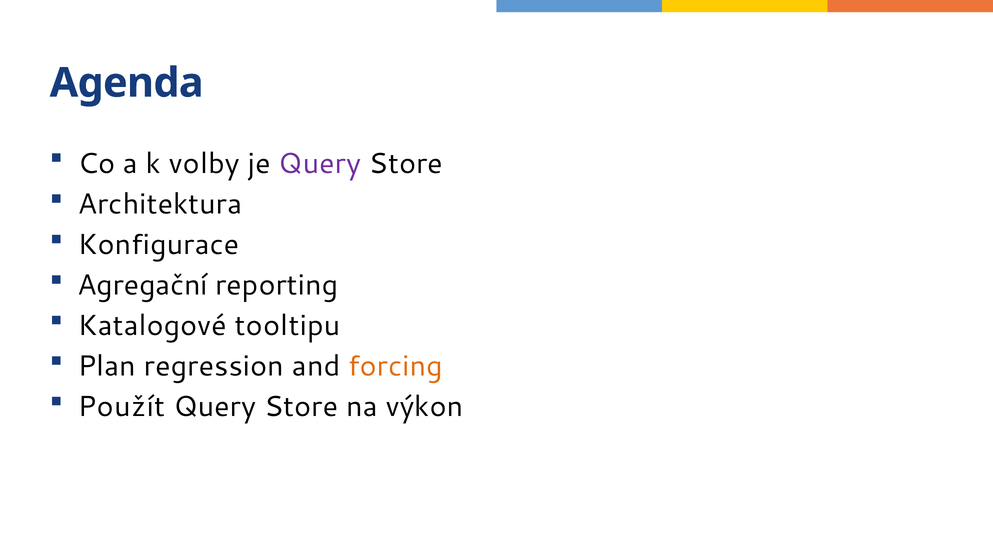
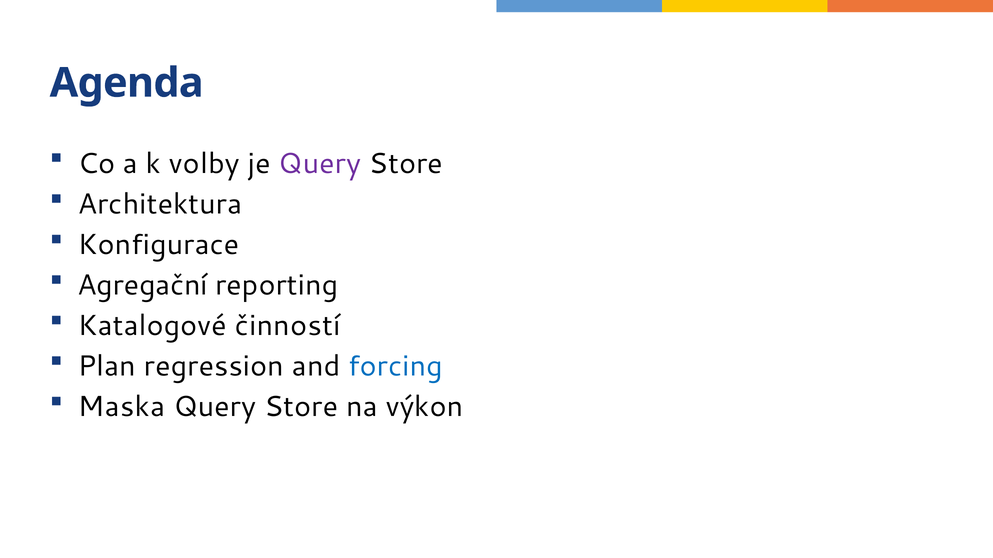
tooltipu: tooltipu -> činností
forcing colour: orange -> blue
Použít: Použít -> Maska
